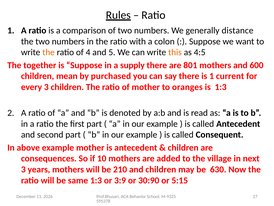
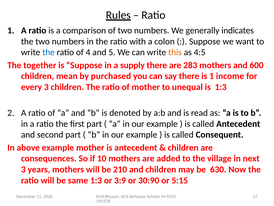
distance: distance -> indicates
the at (49, 52) colour: orange -> blue
801: 801 -> 283
current: current -> income
oranges: oranges -> unequal
